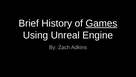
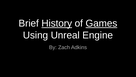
History underline: none -> present
